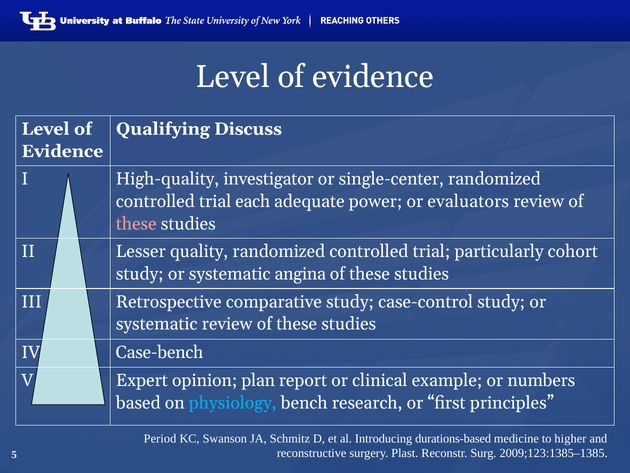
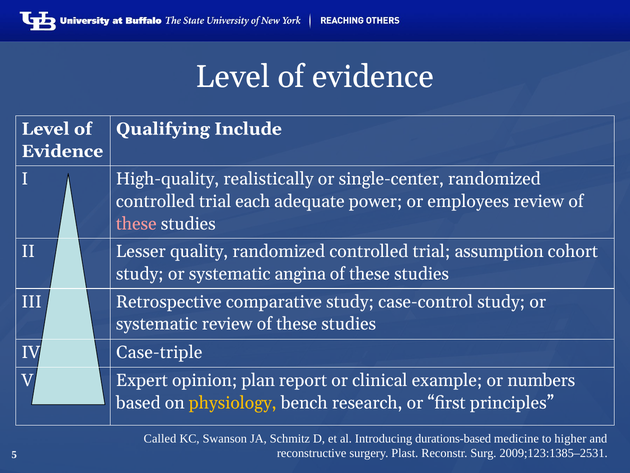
Discuss: Discuss -> Include
investigator: investigator -> realistically
evaluators: evaluators -> employees
particularly: particularly -> assumption
Case-bench: Case-bench -> Case-triple
physiology colour: light blue -> yellow
Period: Period -> Called
2009;123:1385–1385: 2009;123:1385–1385 -> 2009;123:1385–2531
